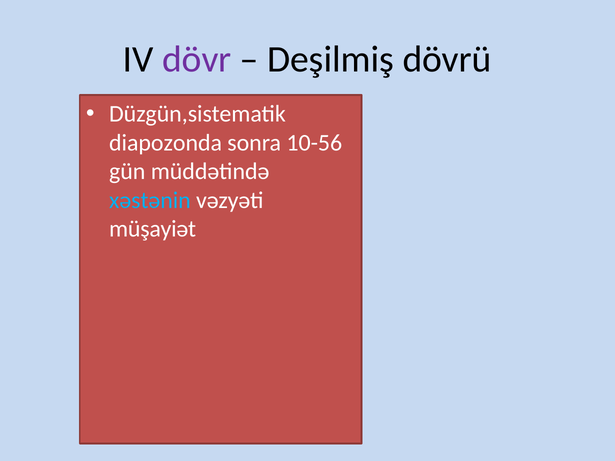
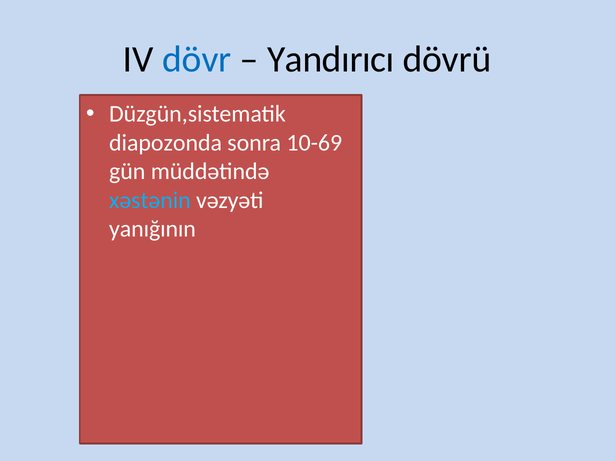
dövr colour: purple -> blue
Deşilmiş: Deşilmiş -> Yandırıcı
10-56: 10-56 -> 10-69
müşayiət: müşayiət -> yanığının
